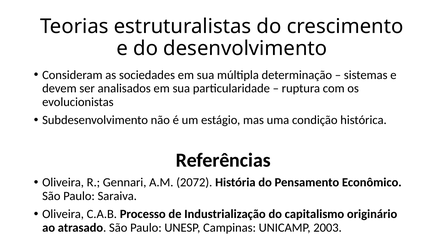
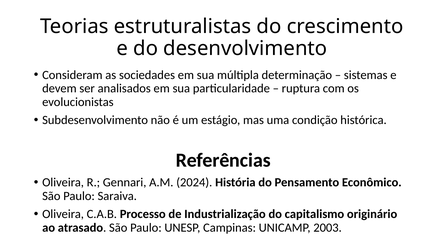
2072: 2072 -> 2024
